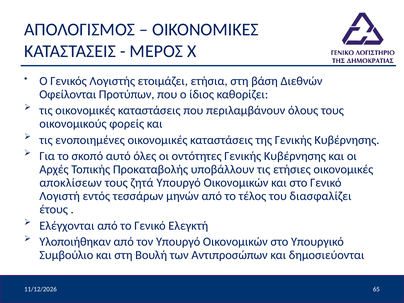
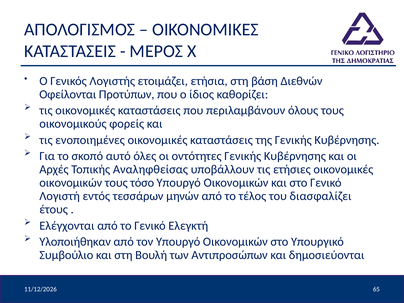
Προκαταβολής: Προκαταβολής -> Αναληφθείσας
αποκλίσεων at (71, 183): αποκλίσεων -> οικονομικών
ζητά: ζητά -> τόσο
